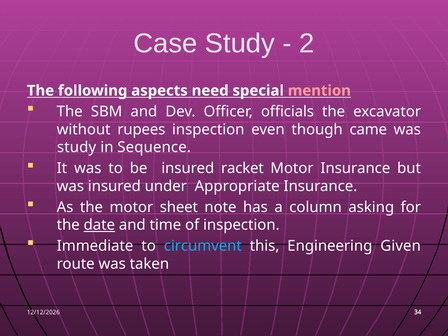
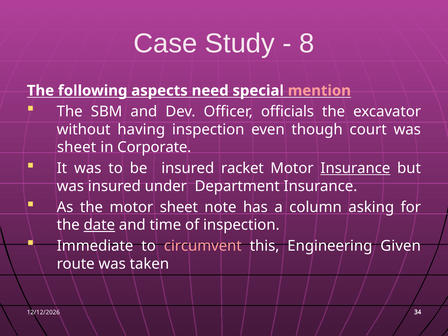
2: 2 -> 8
rupees: rupees -> having
came: came -> court
study at (77, 147): study -> sheet
Sequence: Sequence -> Corporate
Insurance at (355, 168) underline: none -> present
Appropriate: Appropriate -> Department
circumvent colour: light blue -> pink
